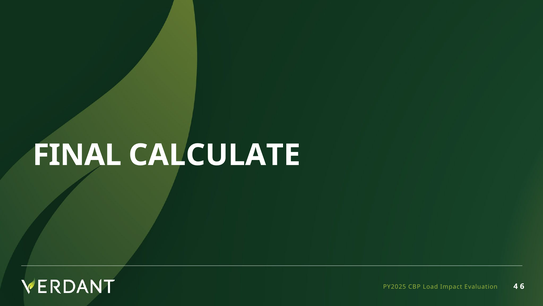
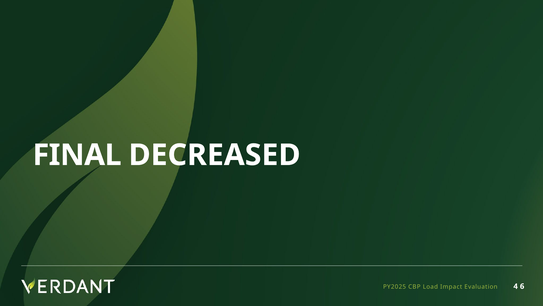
CALCULATE: CALCULATE -> DECREASED
